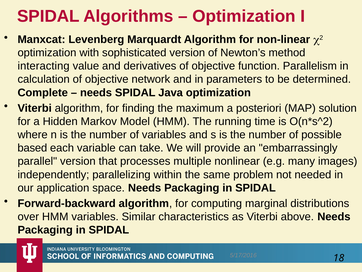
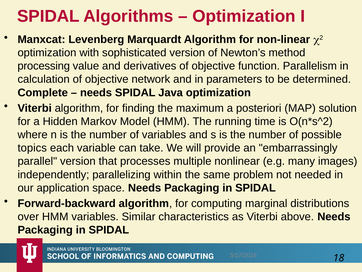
interacting: interacting -> processing
based: based -> topics
